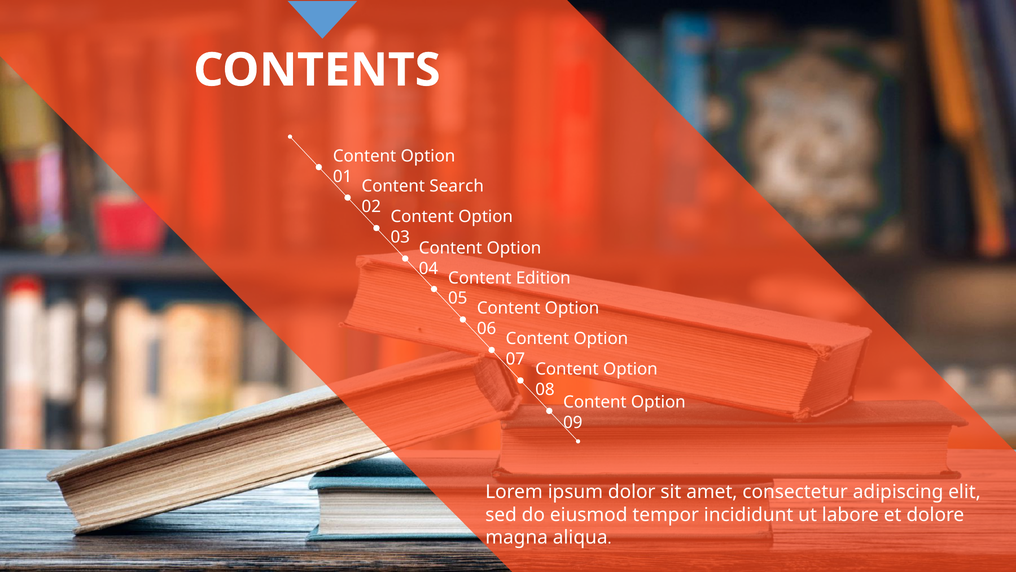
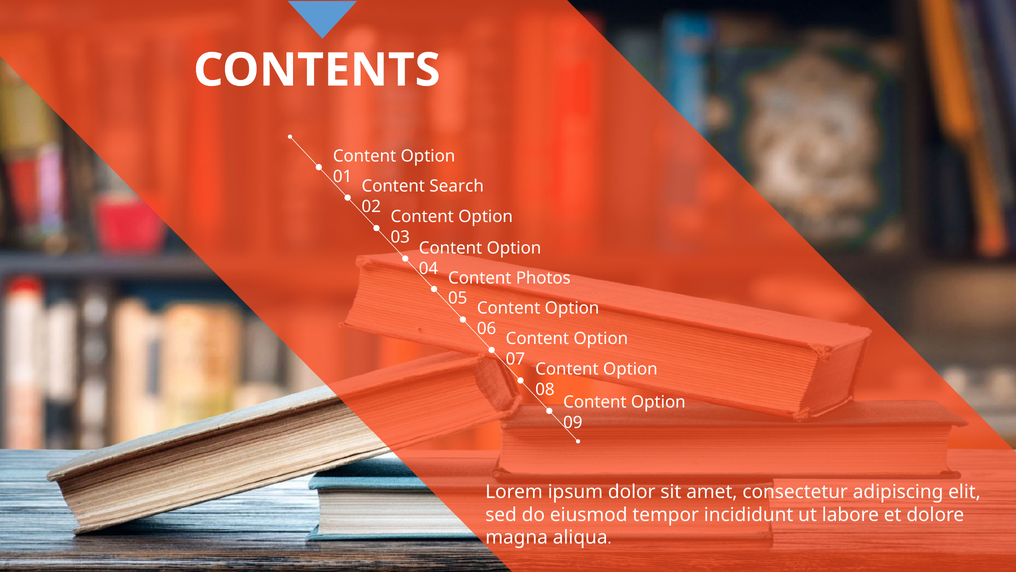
Edition: Edition -> Photos
